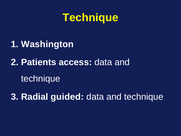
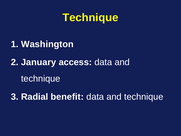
Patients: Patients -> January
guided: guided -> benefit
